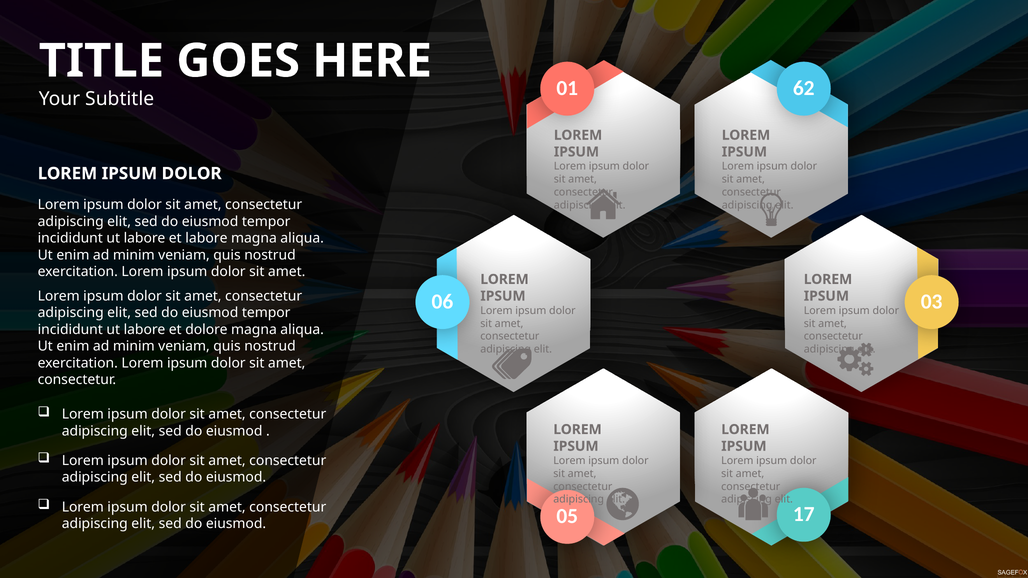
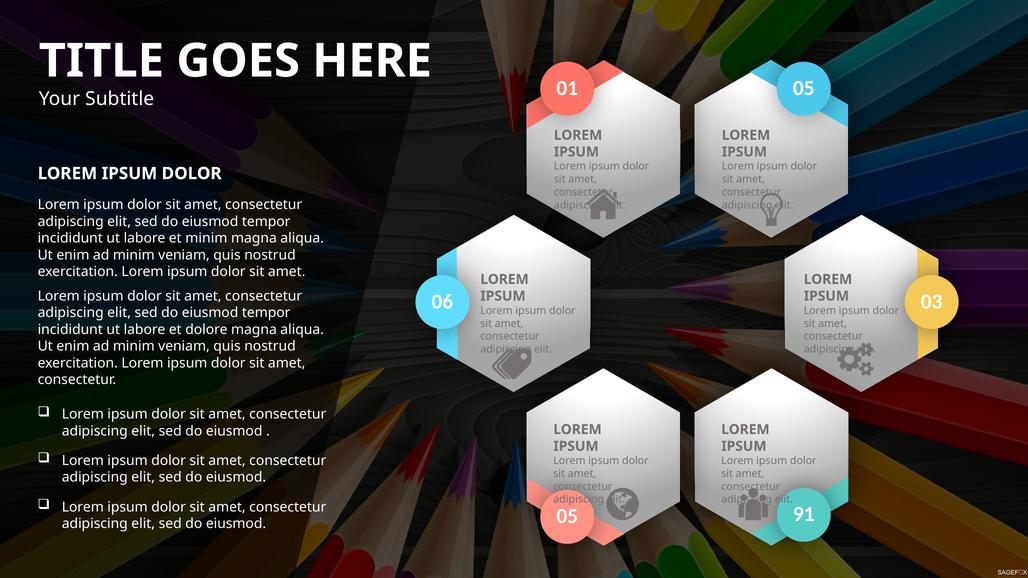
01 62: 62 -> 05
et labore: labore -> minim
17: 17 -> 91
